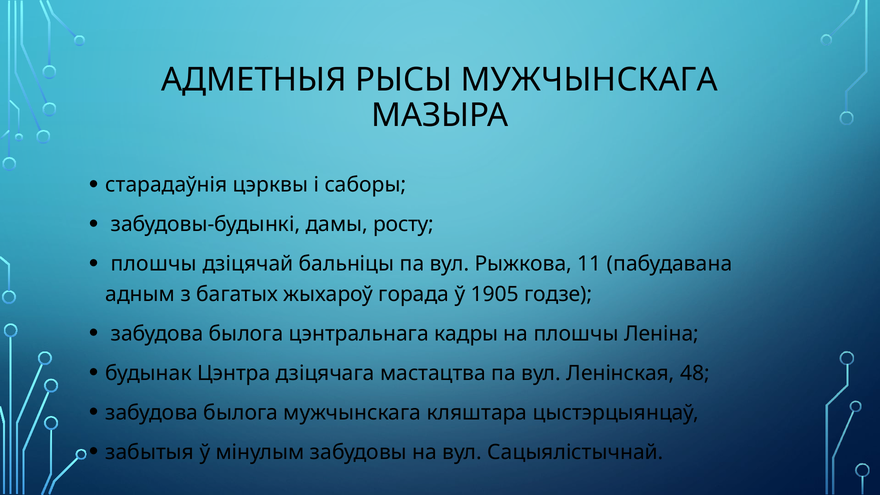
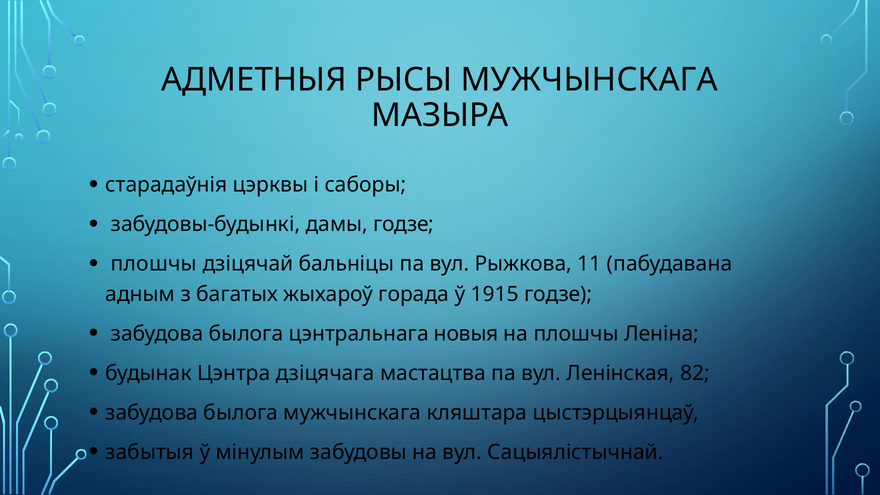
дамы росту: росту -> годзе
1905: 1905 -> 1915
кадры: кадры -> новыя
48: 48 -> 82
